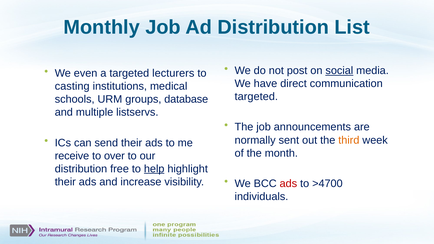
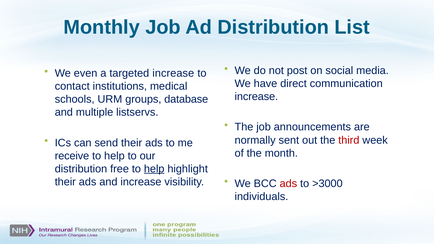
social underline: present -> none
targeted lecturers: lecturers -> increase
casting: casting -> contact
targeted at (256, 97): targeted -> increase
third colour: orange -> red
over at (114, 156): over -> help
>4700: >4700 -> >3000
